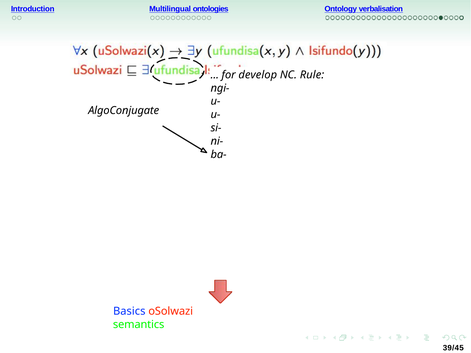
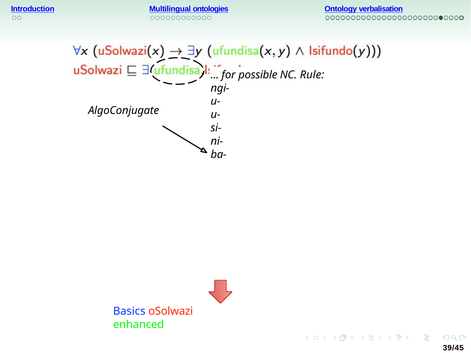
develop: develop -> possible
semantics: semantics -> enhanced
